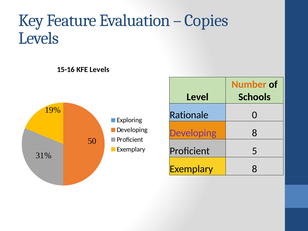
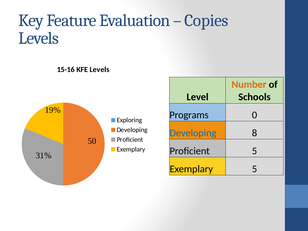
Rationale: Rationale -> Programs
Developing at (193, 133) colour: purple -> blue
Exemplary 8: 8 -> 5
